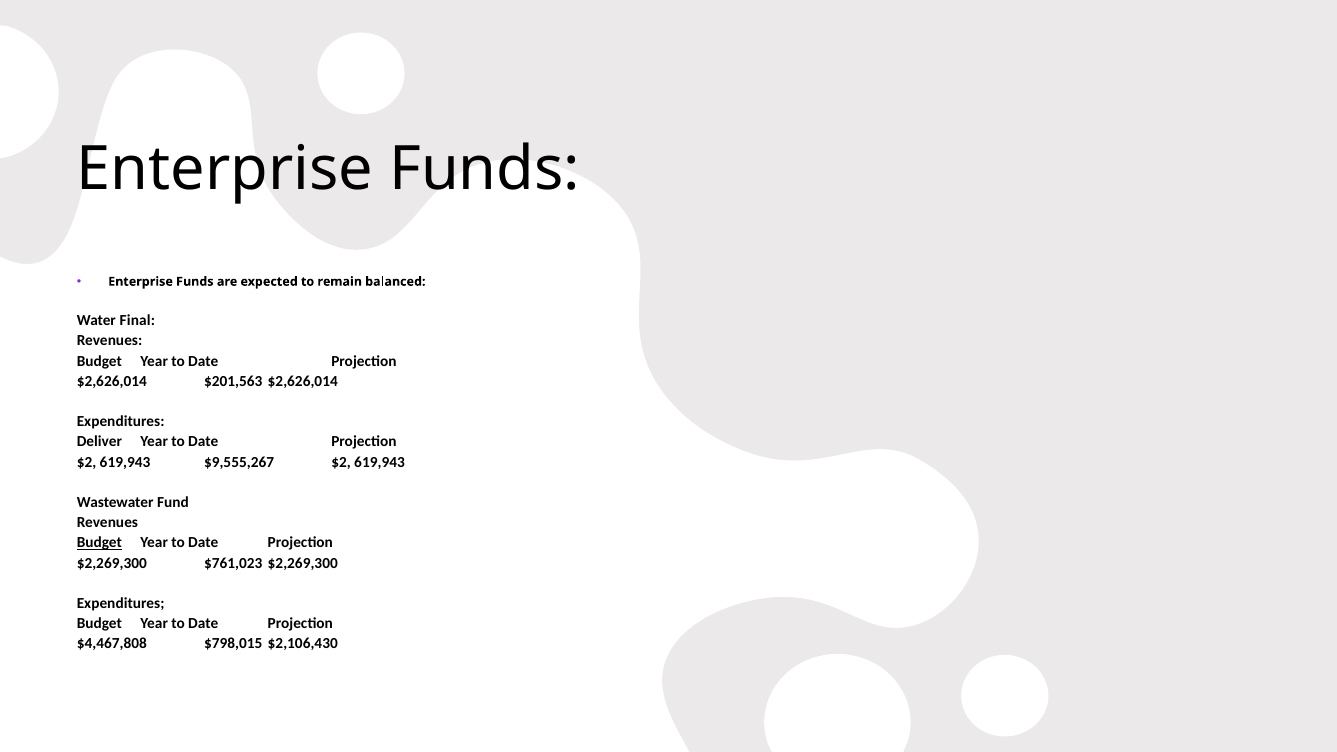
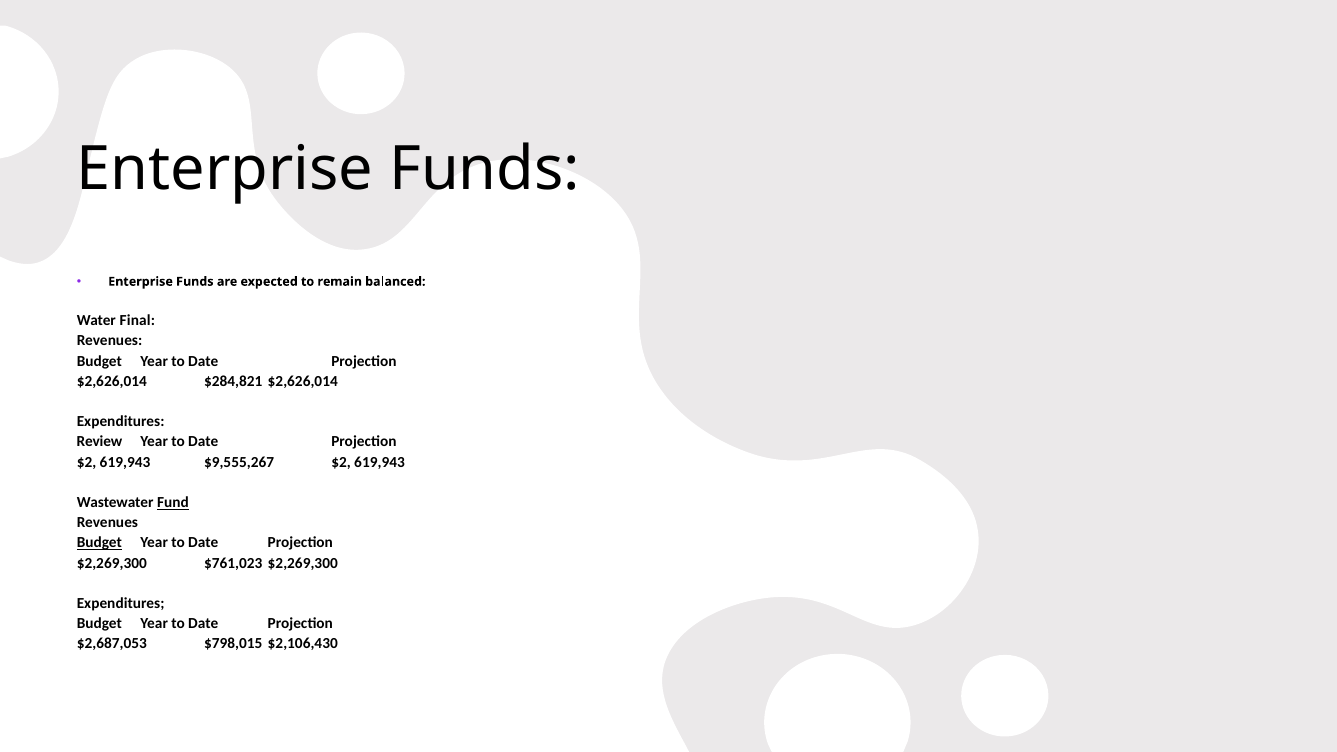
$201,563: $201,563 -> $284,821
Deliver: Deliver -> Review
Fund underline: none -> present
$4,467,808: $4,467,808 -> $2,687,053
